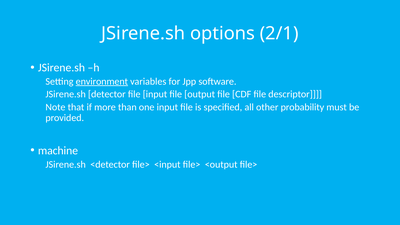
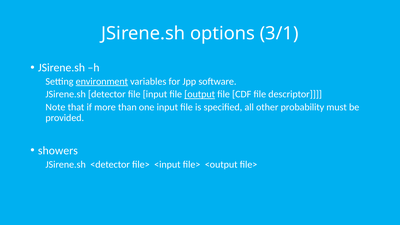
2/1: 2/1 -> 3/1
output underline: none -> present
machine: machine -> showers
